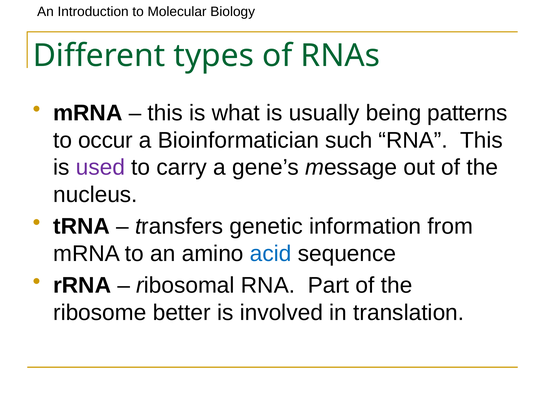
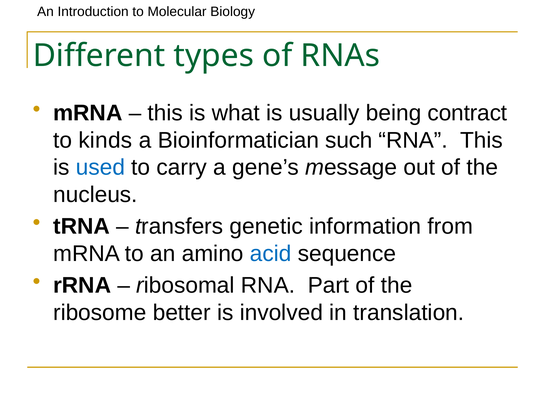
patterns: patterns -> contract
occur: occur -> kinds
used colour: purple -> blue
